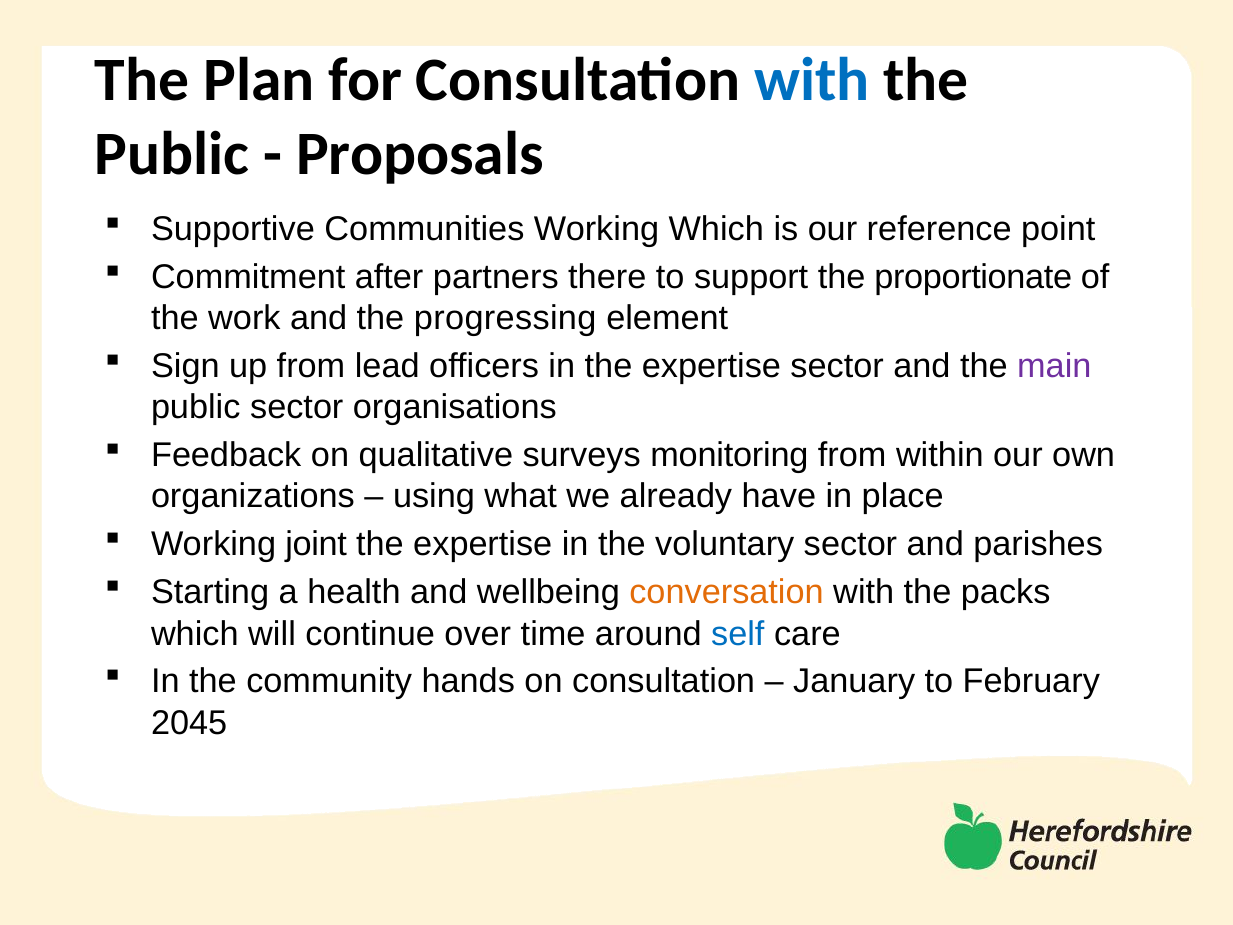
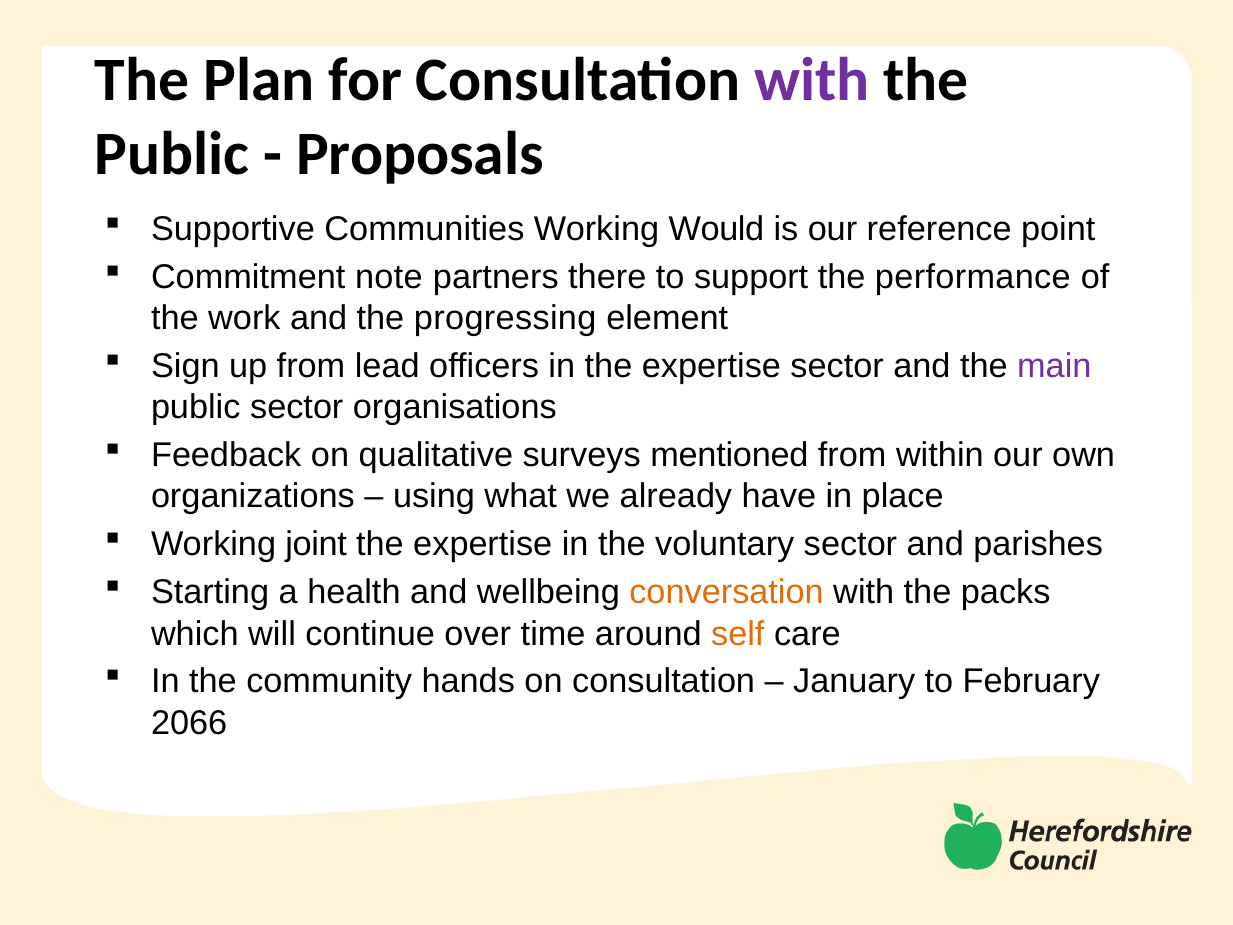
with at (812, 81) colour: blue -> purple
Working Which: Which -> Would
after: after -> note
proportionate: proportionate -> performance
monitoring: monitoring -> mentioned
self colour: blue -> orange
2045: 2045 -> 2066
